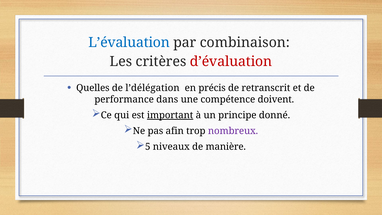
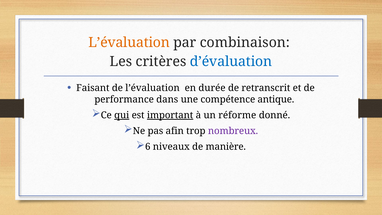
L’évaluation at (129, 42) colour: blue -> orange
d’évaluation colour: red -> blue
Quelles: Quelles -> Faisant
de l’délégation: l’délégation -> l’évaluation
précis: précis -> durée
doivent: doivent -> antique
qui underline: none -> present
principe: principe -> réforme
5: 5 -> 6
